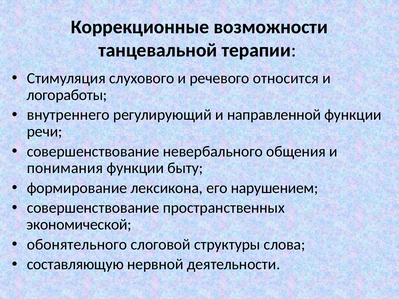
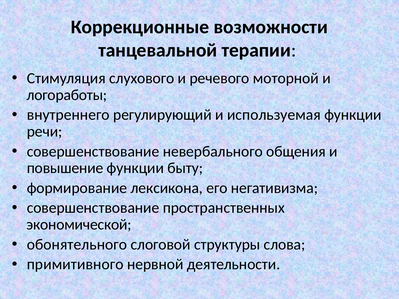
относится: относится -> моторной
направленной: направленной -> используемая
понимания: понимания -> повышение
нарушением: нарушением -> негативизма
составляющую: составляющую -> примитивного
